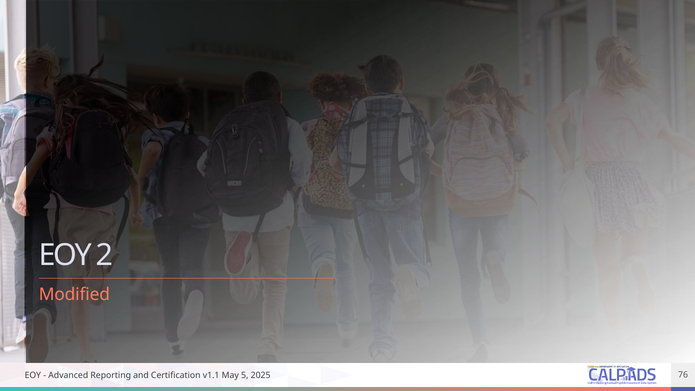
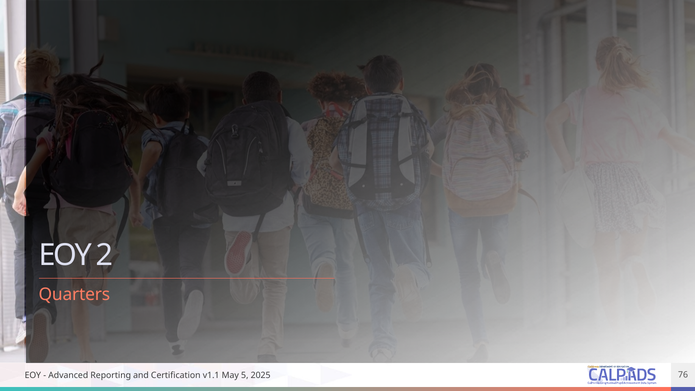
Modified: Modified -> Quarters
